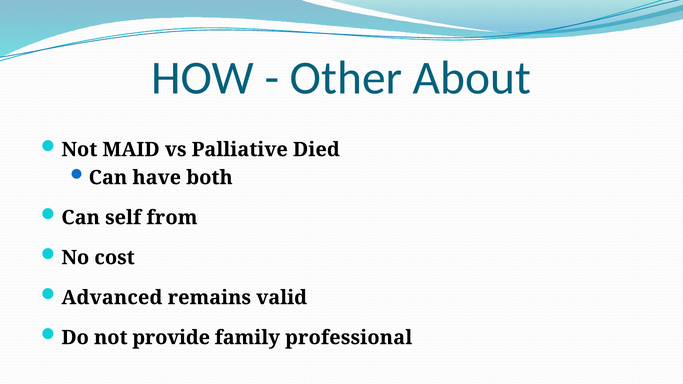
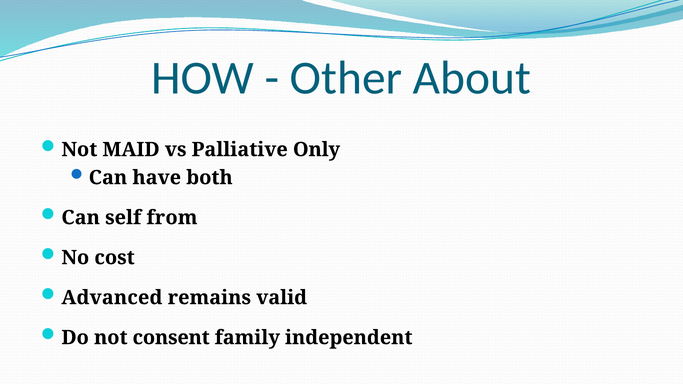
Died: Died -> Only
provide: provide -> consent
professional: professional -> independent
